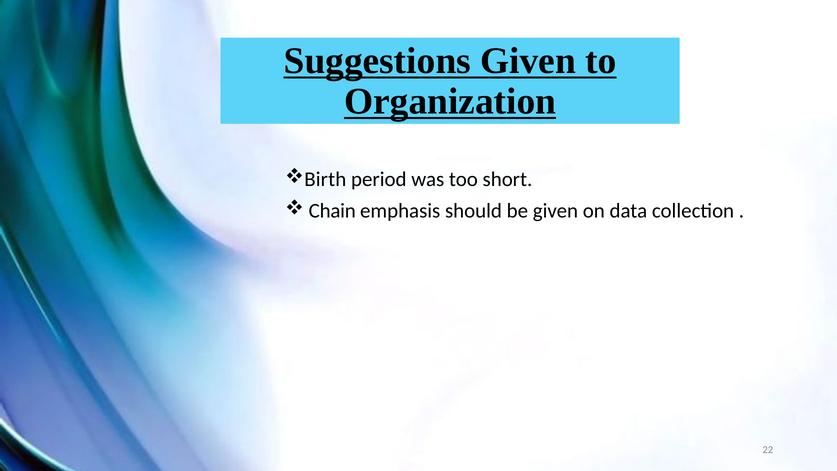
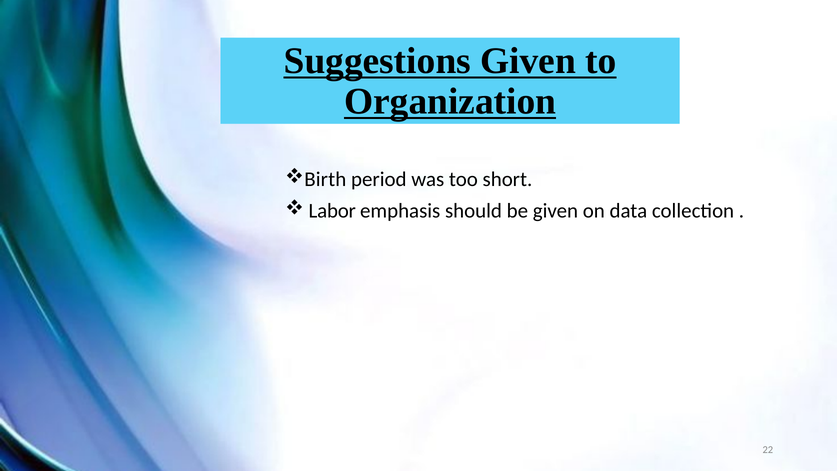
Chain: Chain -> Labor
